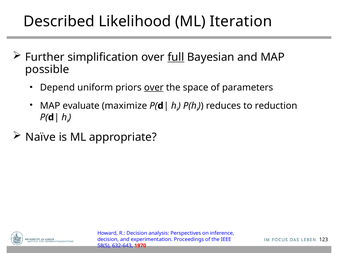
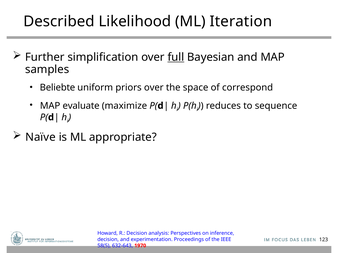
possible: possible -> samples
Depend: Depend -> Beliebte
over at (154, 88) underline: present -> none
parameters: parameters -> correspond
reduction: reduction -> sequence
